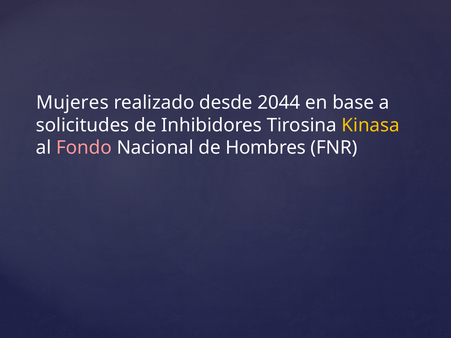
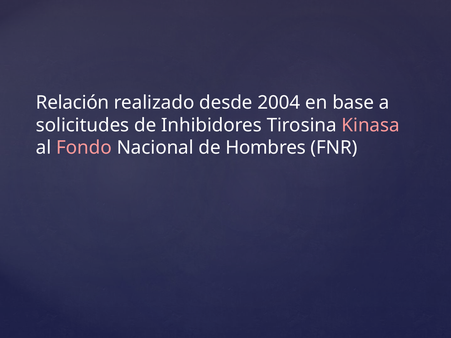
Mujeres: Mujeres -> Relación
2044: 2044 -> 2004
Kinasa colour: yellow -> pink
